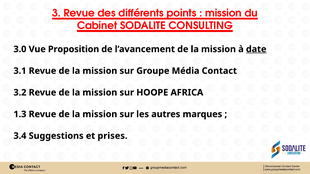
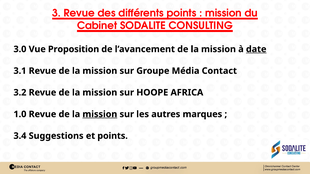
1.3: 1.3 -> 1.0
mission at (100, 114) underline: none -> present
et prises: prises -> points
